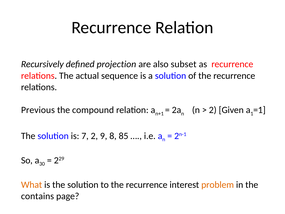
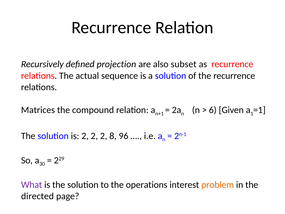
Previous: Previous -> Matrices
2 at (213, 110): 2 -> 6
is 7: 7 -> 2
9 at (104, 136): 9 -> 2
85: 85 -> 96
What colour: orange -> purple
to the recurrence: recurrence -> operations
contains: contains -> directed
